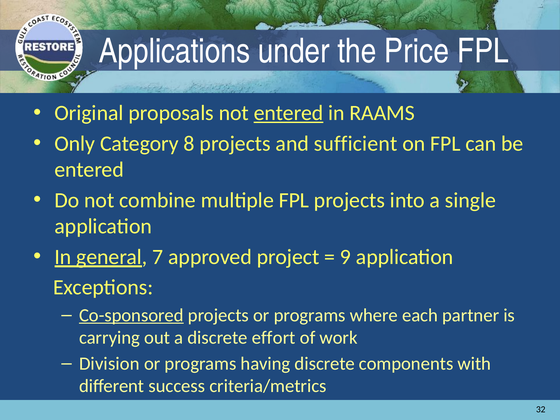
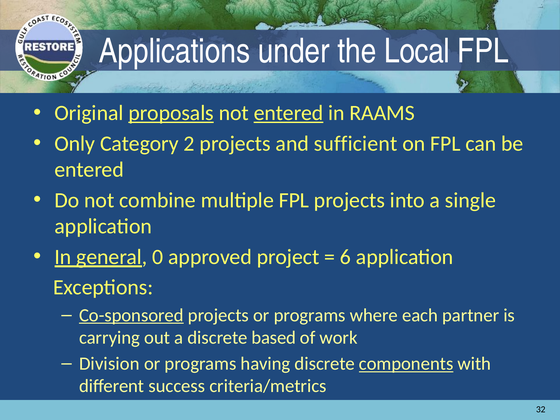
Price: Price -> Local
proposals underline: none -> present
8: 8 -> 2
7: 7 -> 0
9: 9 -> 6
effort: effort -> based
components underline: none -> present
